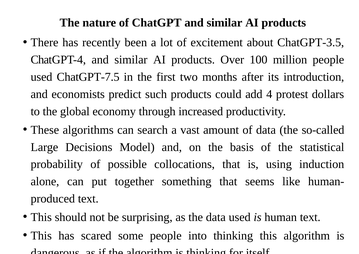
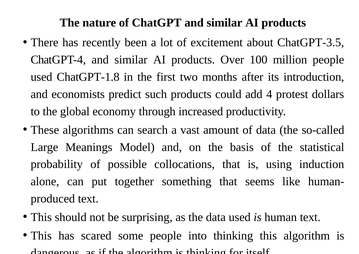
ChatGPT-7.5: ChatGPT-7.5 -> ChatGPT-1.8
Decisions: Decisions -> Meanings
